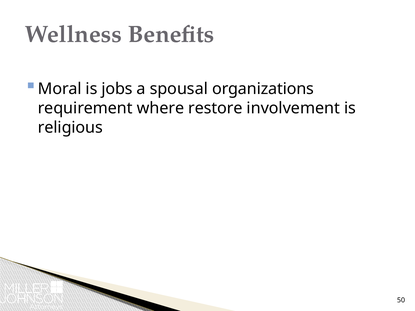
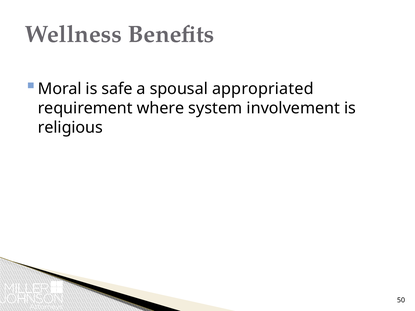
jobs: jobs -> safe
organizations: organizations -> appropriated
restore: restore -> system
